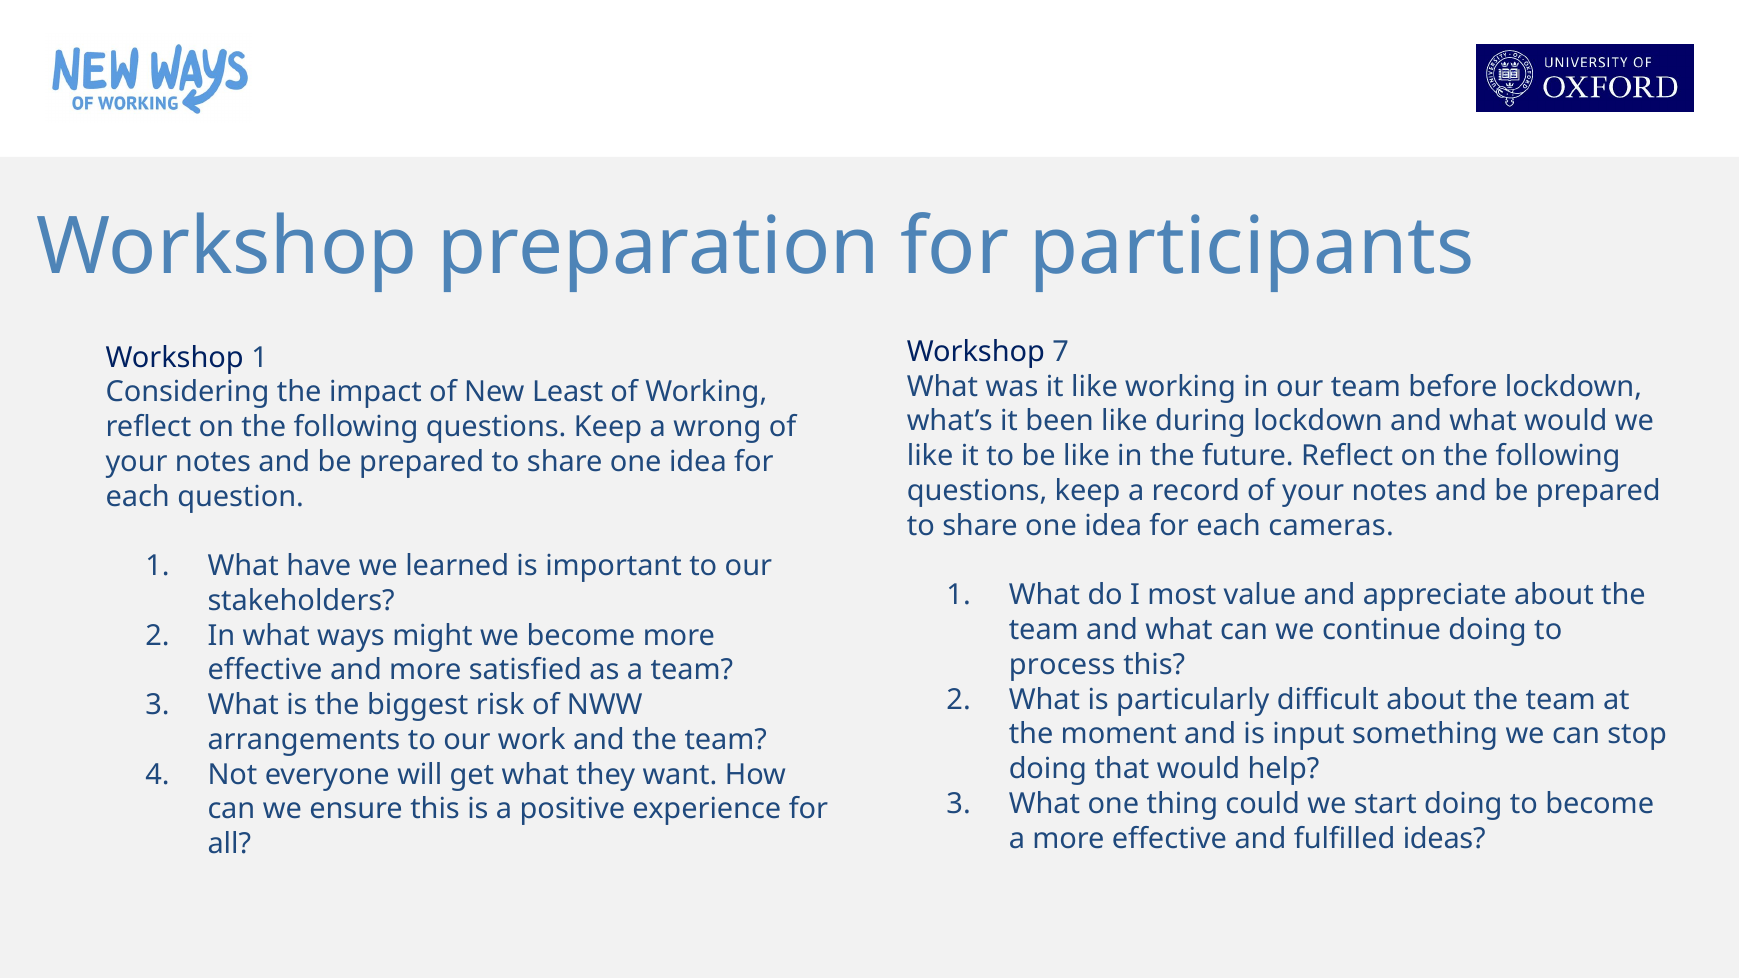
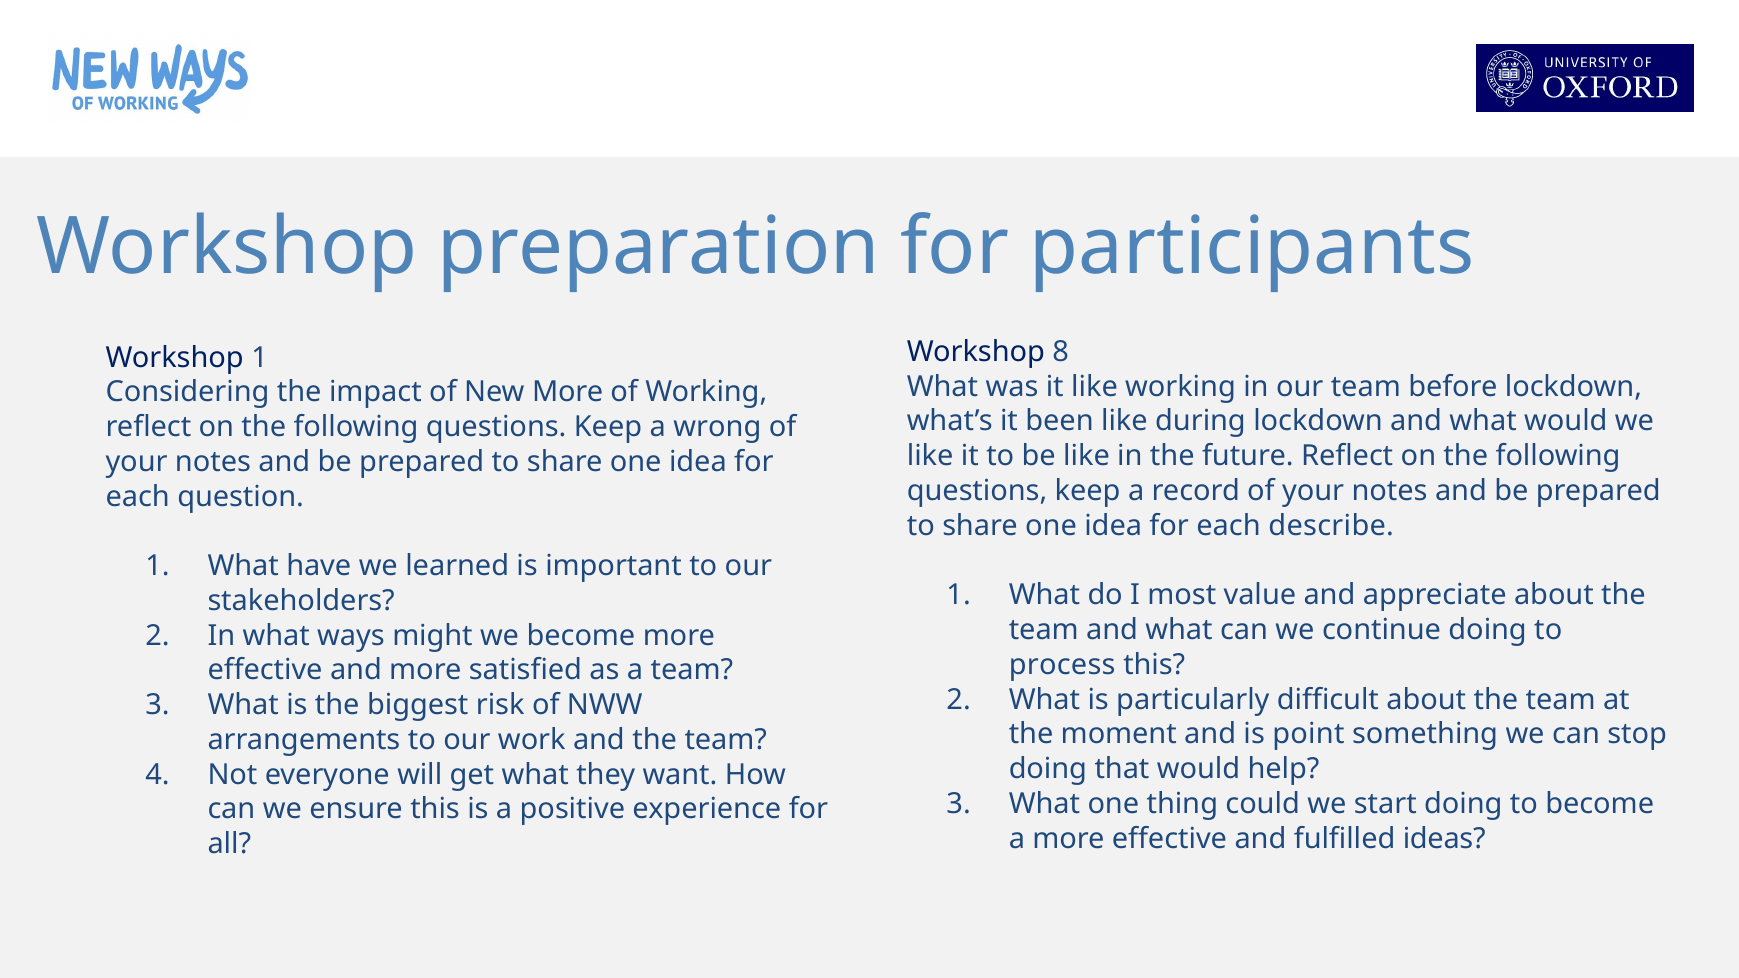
7: 7 -> 8
New Least: Least -> More
cameras: cameras -> describe
input: input -> point
